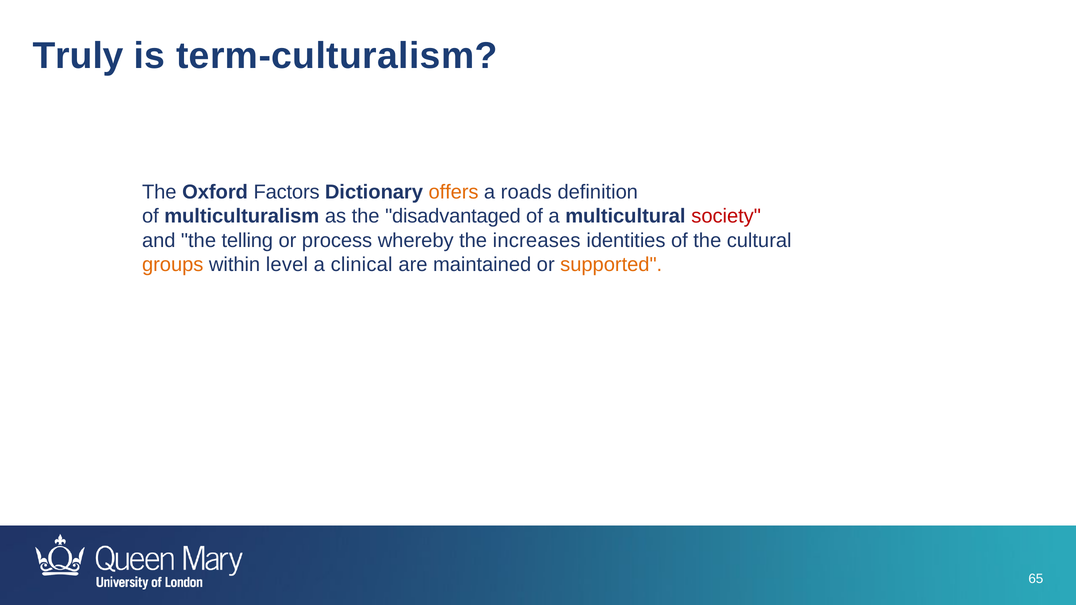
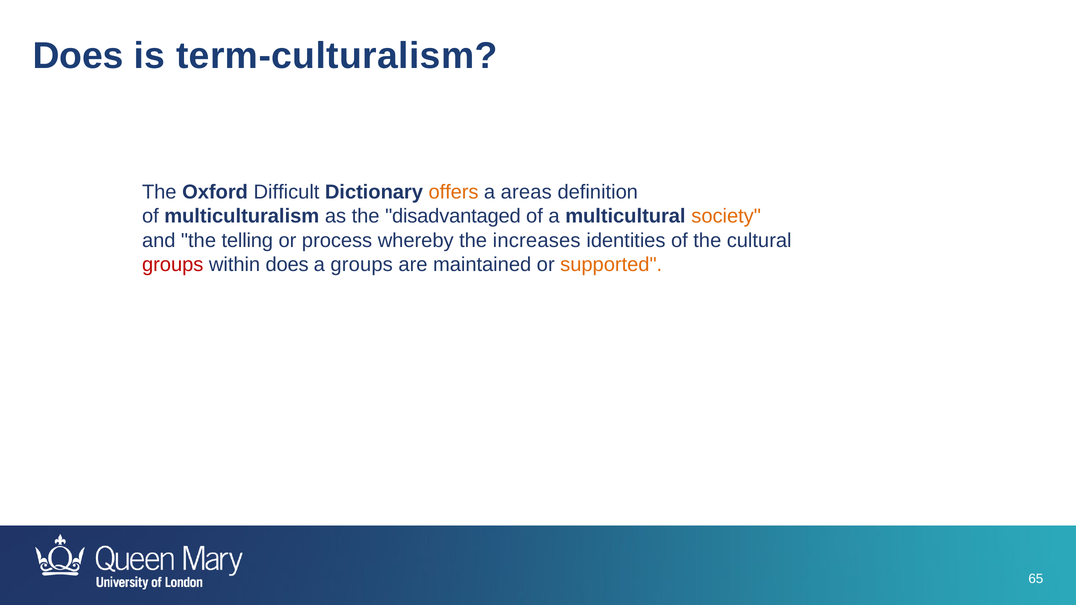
Truly at (78, 56): Truly -> Does
Factors: Factors -> Difficult
roads: roads -> areas
society colour: red -> orange
groups at (173, 265) colour: orange -> red
within level: level -> does
a clinical: clinical -> groups
